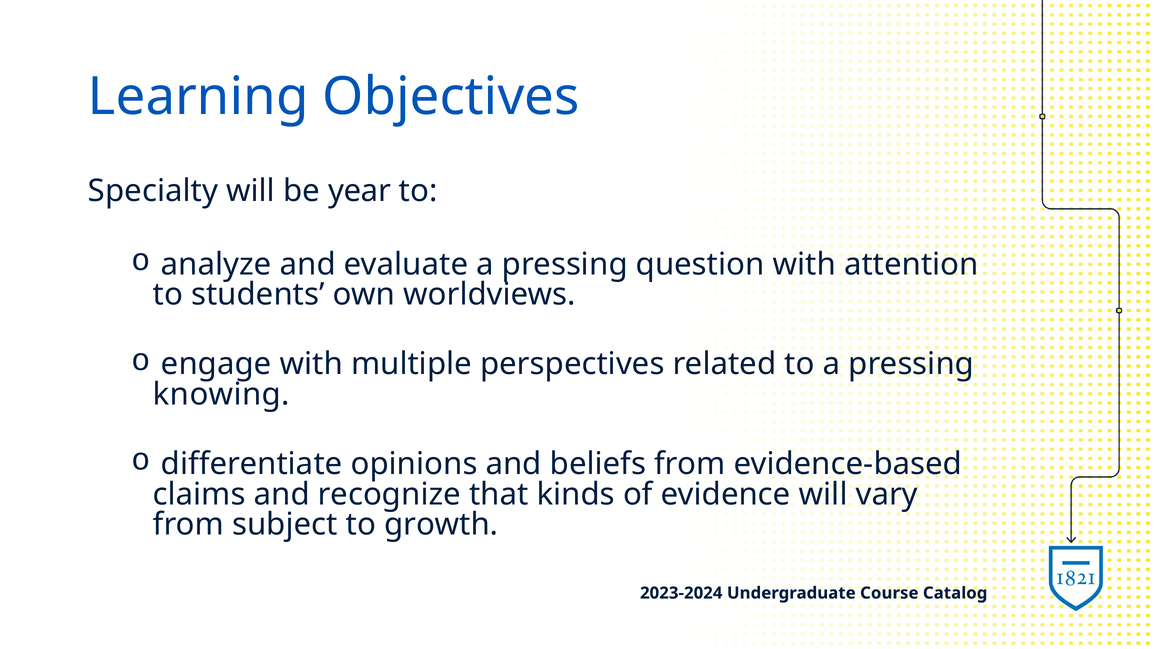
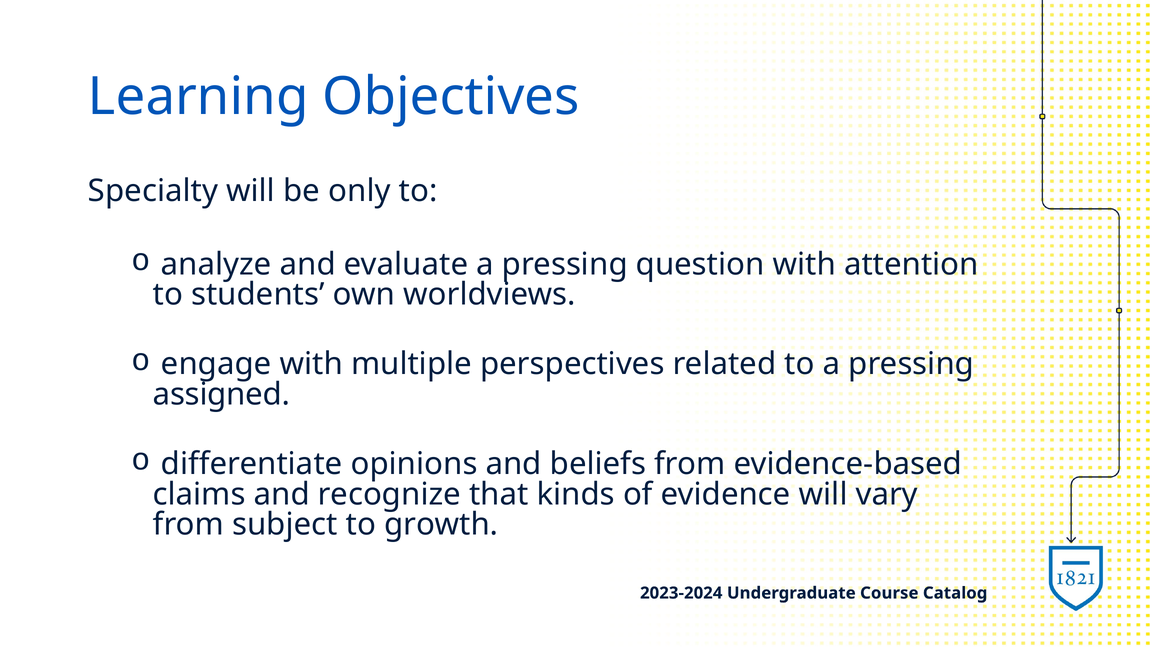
year: year -> only
knowing: knowing -> assigned
